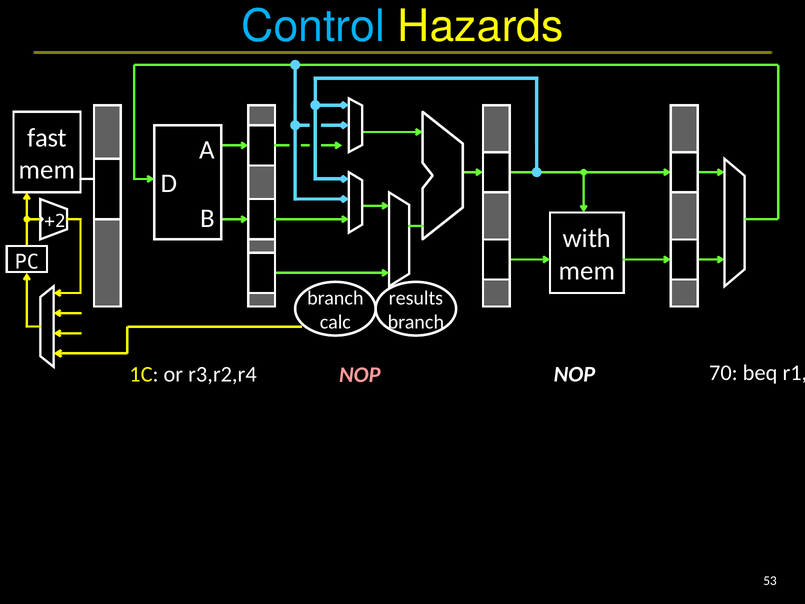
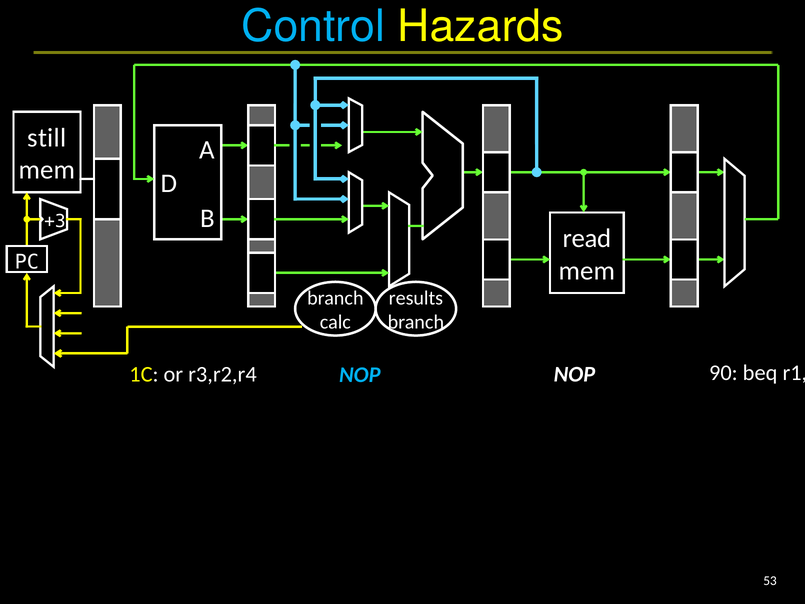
fast: fast -> still
+2: +2 -> +3
with: with -> read
NOP at (360, 374) colour: pink -> light blue
70: 70 -> 90
